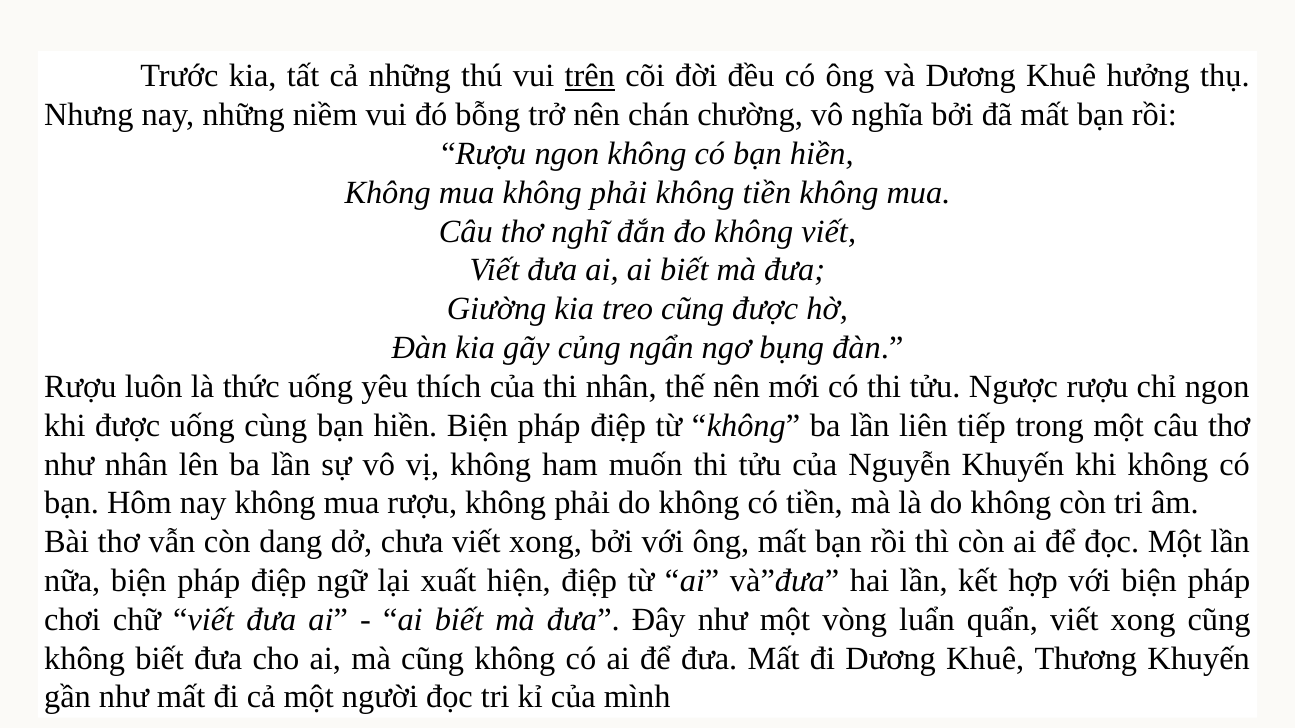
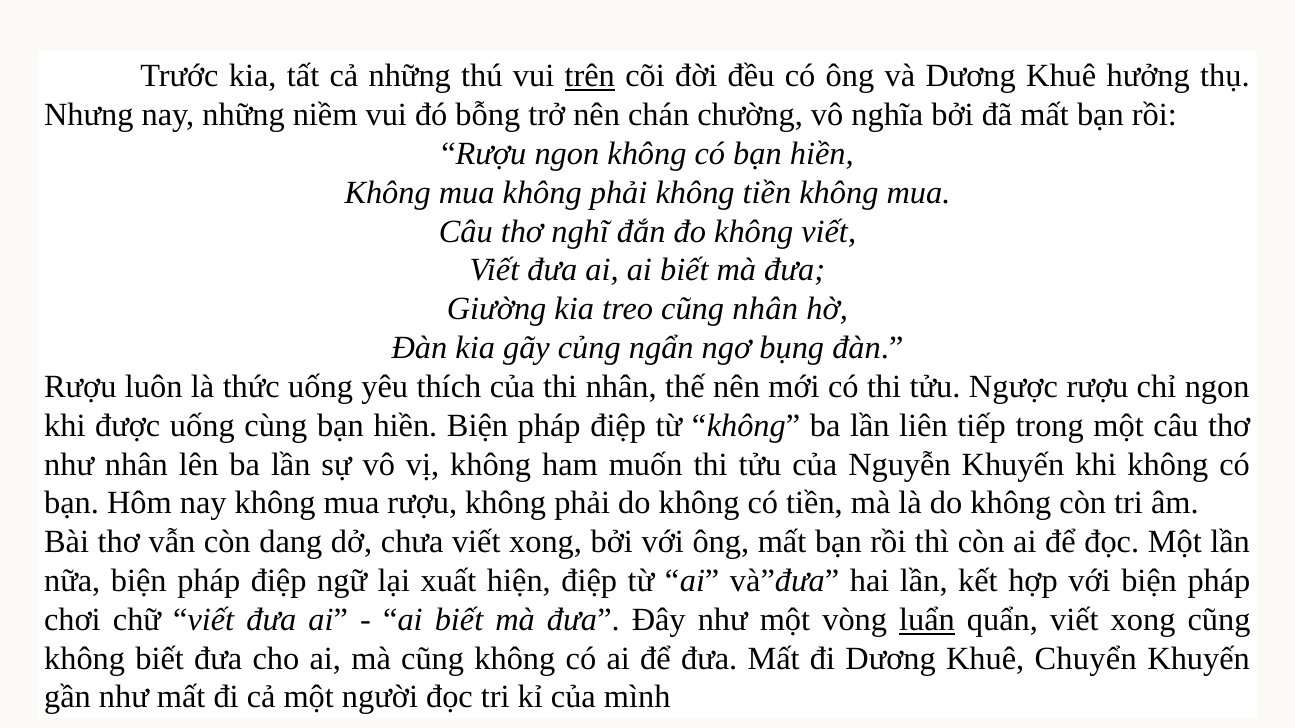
cũng được: được -> nhân
luẩn underline: none -> present
Thương: Thương -> Chuyển
